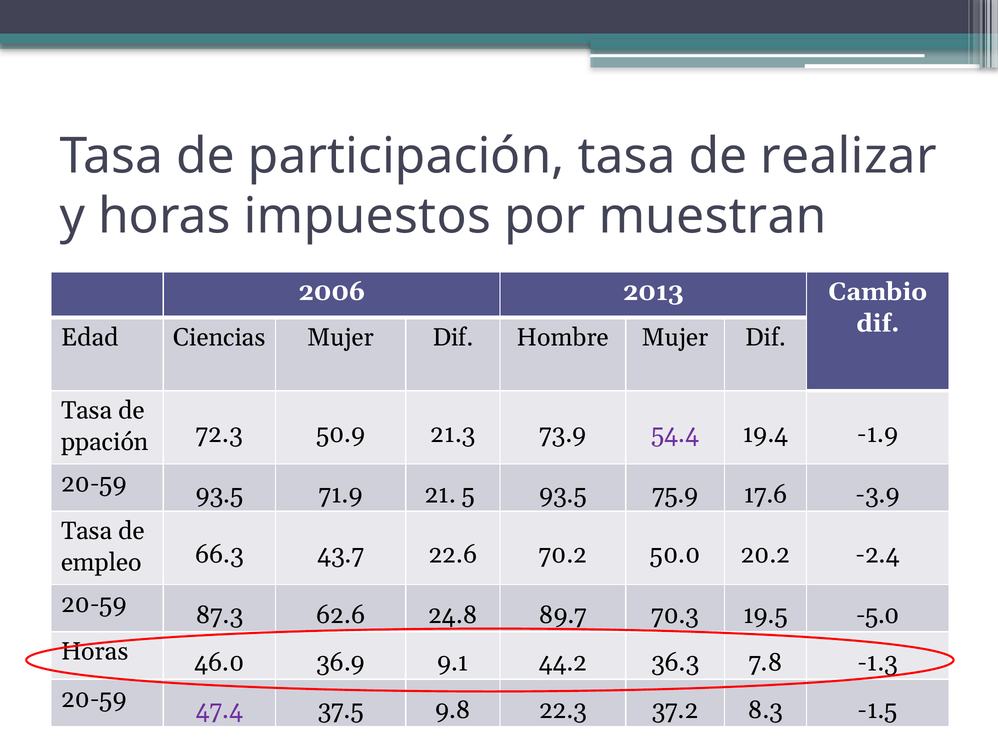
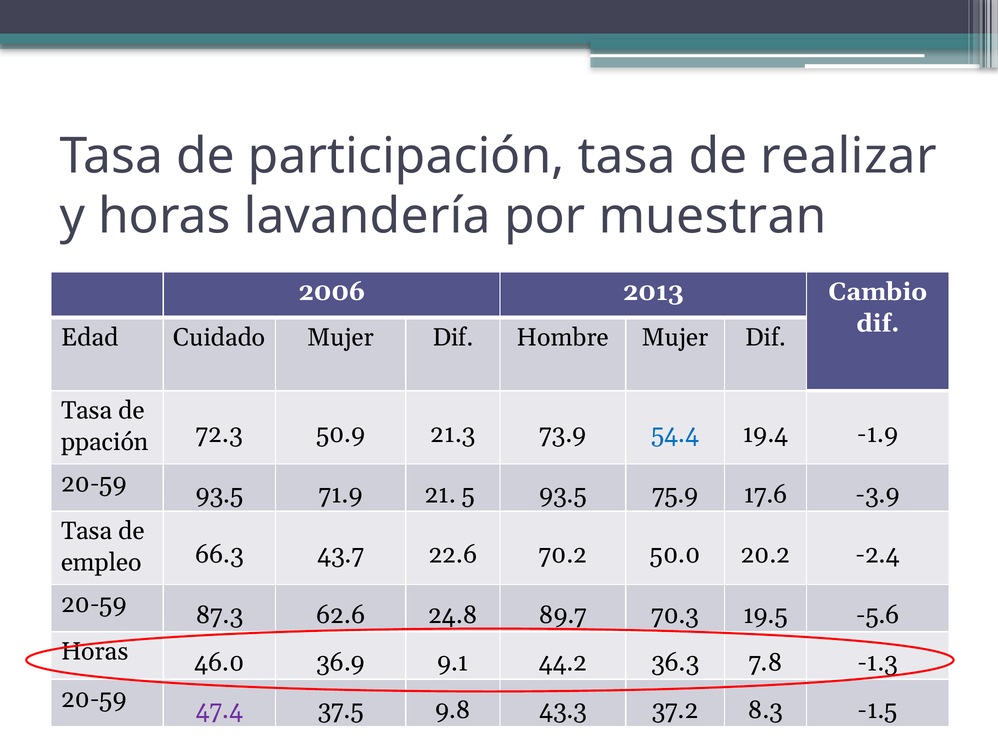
impuestos: impuestos -> lavandería
Ciencias: Ciencias -> Cuidado
54.4 colour: purple -> blue
-5.0: -5.0 -> -5.6
22.3: 22.3 -> 43.3
